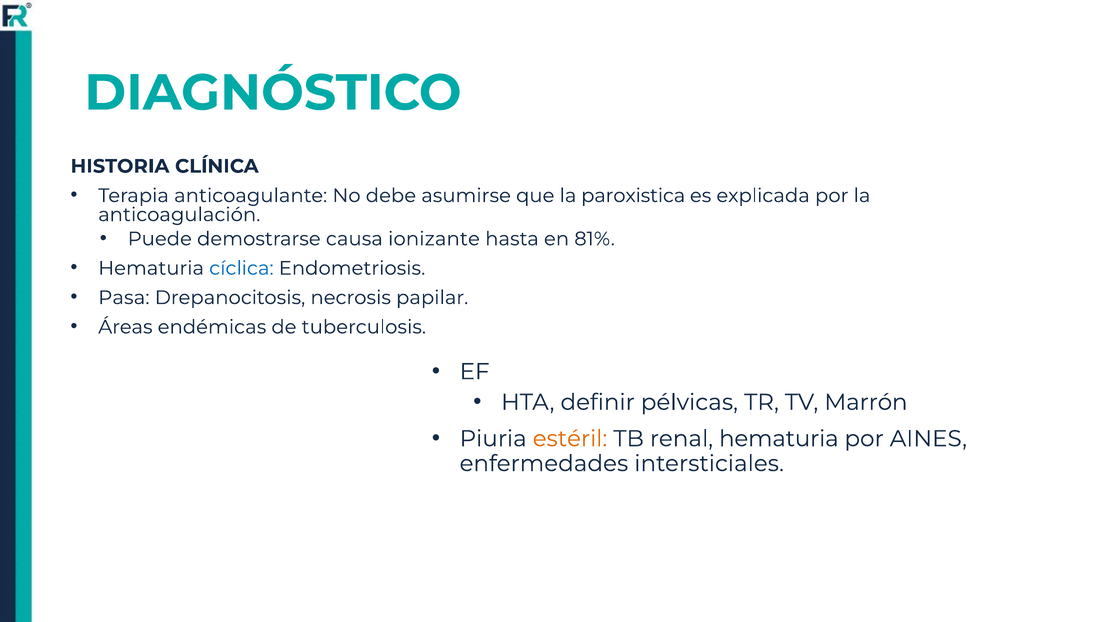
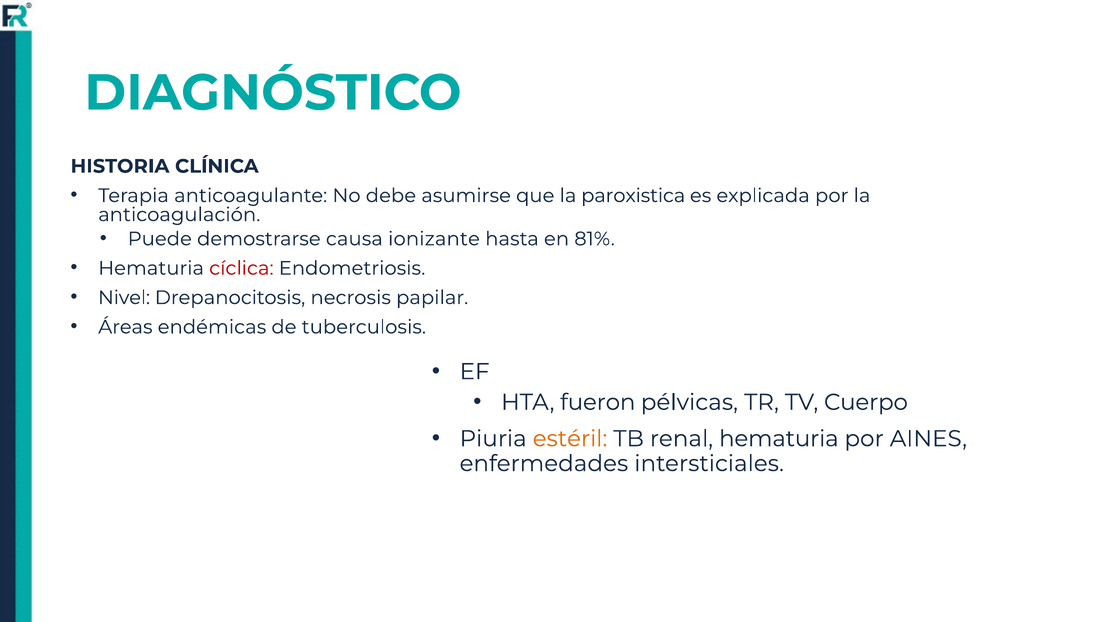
cíclica colour: blue -> red
Pasa: Pasa -> Nivel
definir: definir -> fueron
Marrón: Marrón -> Cuerpo
